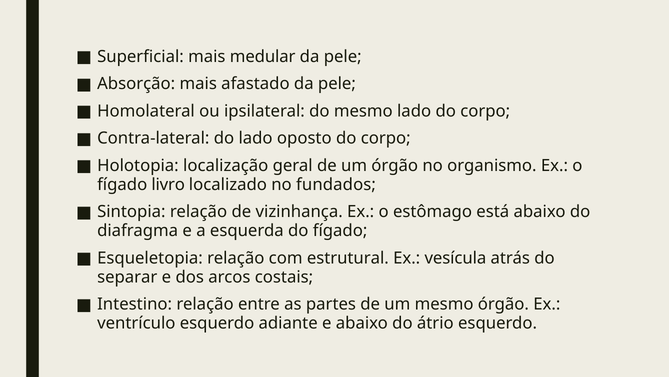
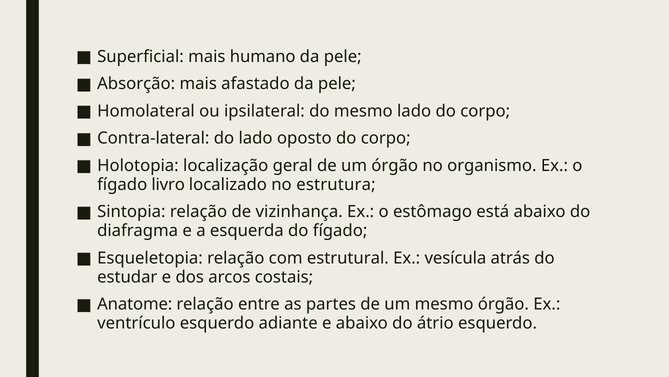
medular: medular -> humano
fundados: fundados -> estrutura
separar: separar -> estudar
Intestino: Intestino -> Anatome
